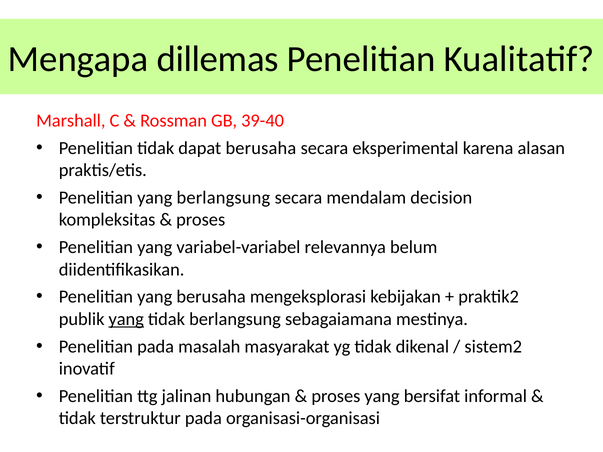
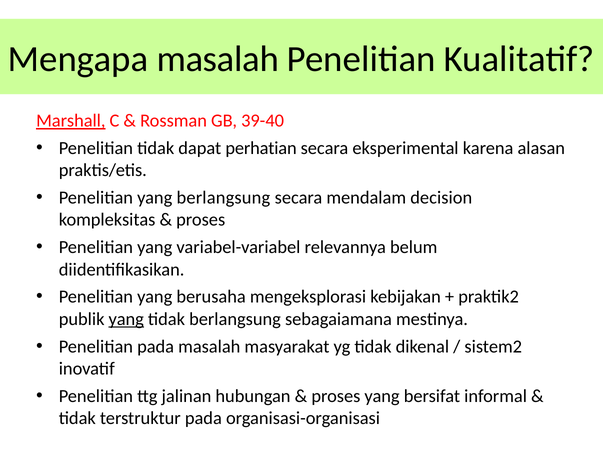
Mengapa dillemas: dillemas -> masalah
Marshall underline: none -> present
dapat berusaha: berusaha -> perhatian
